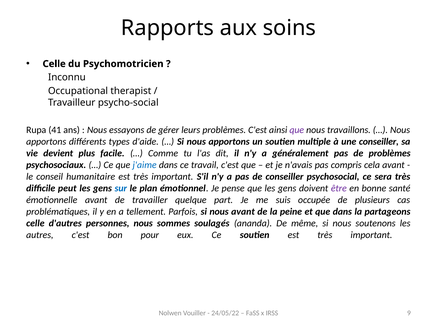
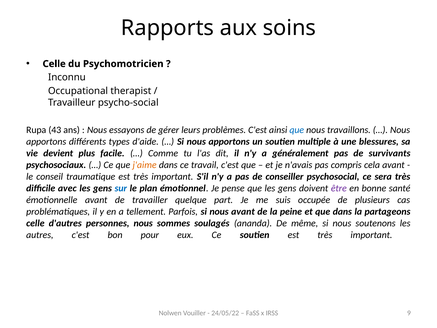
41: 41 -> 43
que at (297, 130) colour: purple -> blue
une conseiller: conseiller -> blessures
de problèmes: problèmes -> survivants
j'aime colour: blue -> orange
humanitaire: humanitaire -> traumatique
peut: peut -> avec
